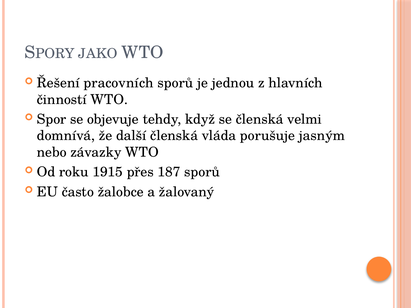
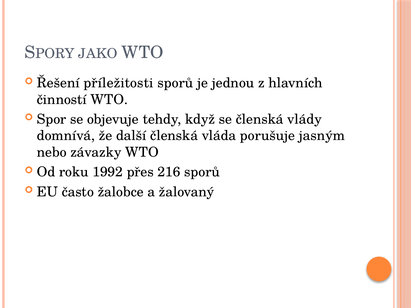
pracovních: pracovních -> příležitosti
velmi: velmi -> vlády
1915: 1915 -> 1992
187: 187 -> 216
